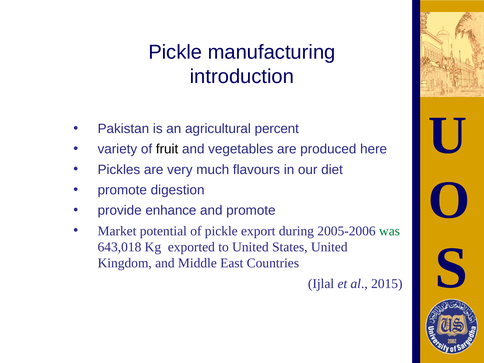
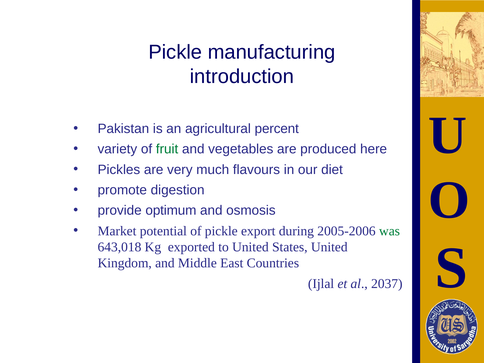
fruit colour: black -> green
enhance: enhance -> optimum
and promote: promote -> osmosis
2015: 2015 -> 2037
